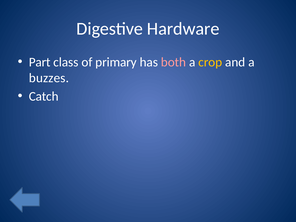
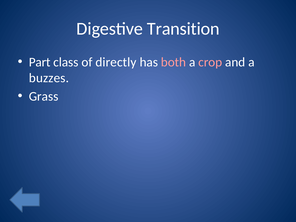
Hardware: Hardware -> Transition
primary: primary -> directly
crop colour: yellow -> pink
Catch: Catch -> Grass
